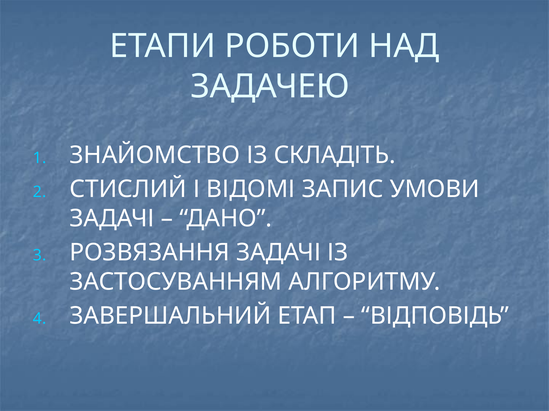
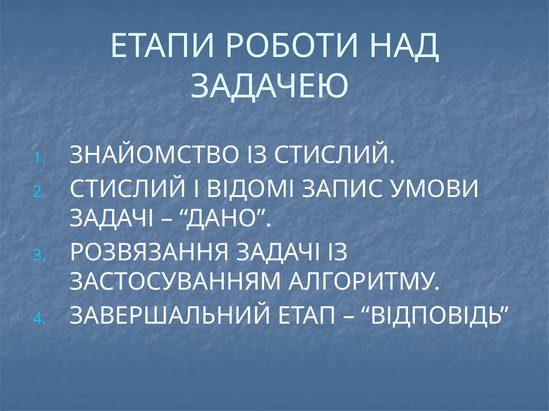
ІЗ СКЛАДІТЬ: СКЛАДІТЬ -> СТИСЛИЙ
